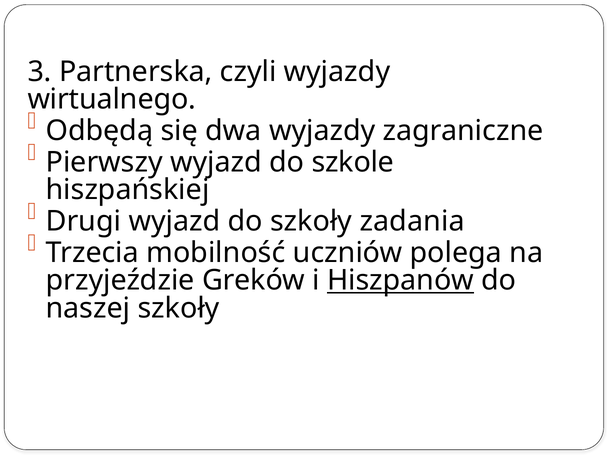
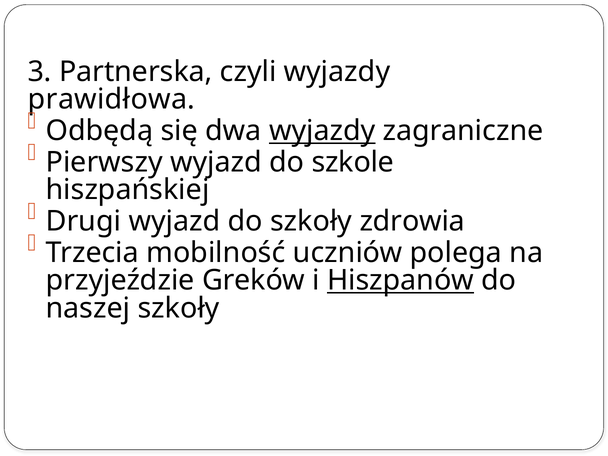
wirtualnego: wirtualnego -> prawidłowa
wyjazdy at (322, 131) underline: none -> present
zadania: zadania -> zdrowia
